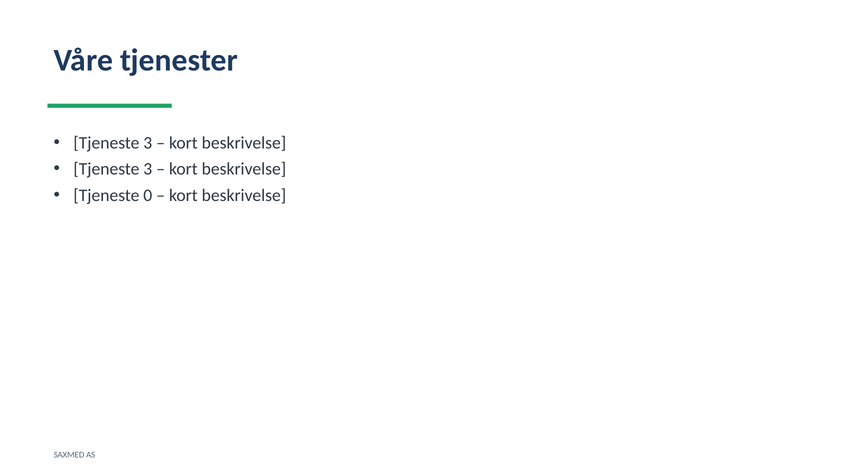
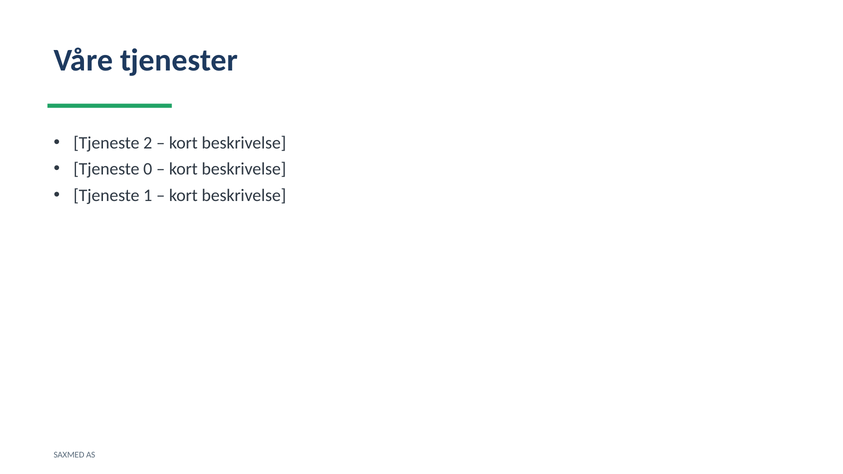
3 at (148, 143): 3 -> 2
3 at (148, 169): 3 -> 0
0: 0 -> 1
